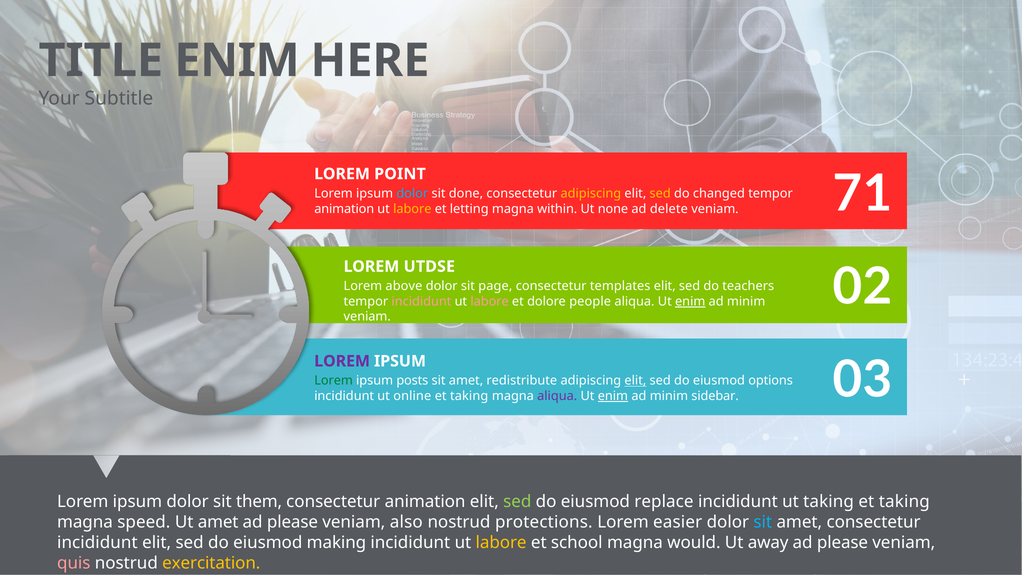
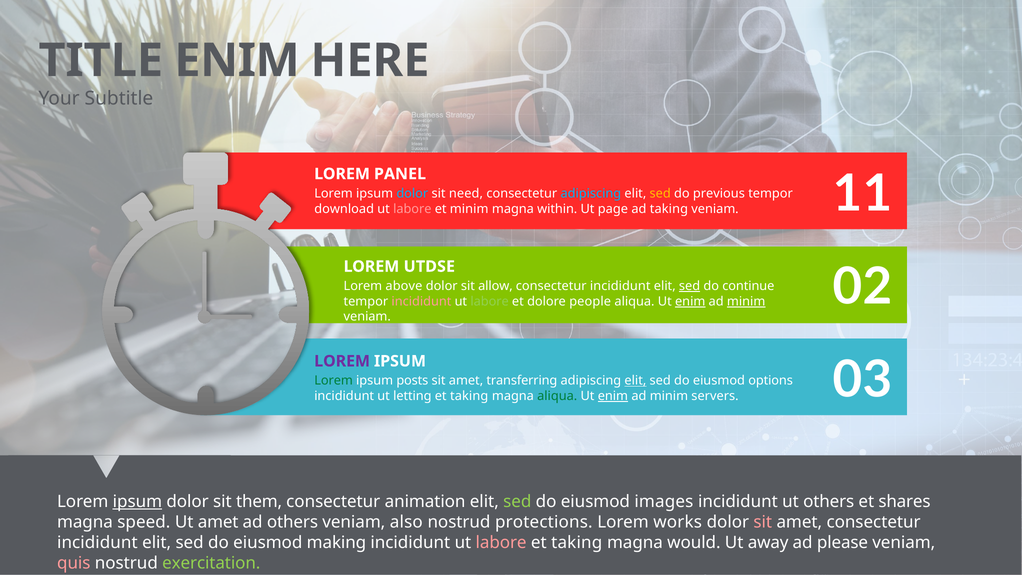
POINT: POINT -> PANEL
done: done -> need
adipiscing at (591, 193) colour: yellow -> light blue
changed: changed -> previous
animation at (344, 209): animation -> download
labore at (412, 209) colour: yellow -> pink
et letting: letting -> minim
none: none -> page
ad delete: delete -> taking
71: 71 -> 11
page: page -> allow
templates at (620, 286): templates -> incididunt
sed at (690, 286) underline: none -> present
teachers: teachers -> continue
labore at (490, 301) colour: pink -> light green
minim at (746, 301) underline: none -> present
redistribute: redistribute -> transferring
online: online -> letting
aliqua at (557, 396) colour: purple -> green
sidebar: sidebar -> servers
ipsum at (137, 502) underline: none -> present
replace: replace -> images
ut taking: taking -> others
taking at (904, 502): taking -> shares
please at (292, 522): please -> others
easier: easier -> works
sit at (763, 522) colour: light blue -> pink
labore at (501, 543) colour: yellow -> pink
school at (577, 543): school -> taking
exercitation colour: yellow -> light green
